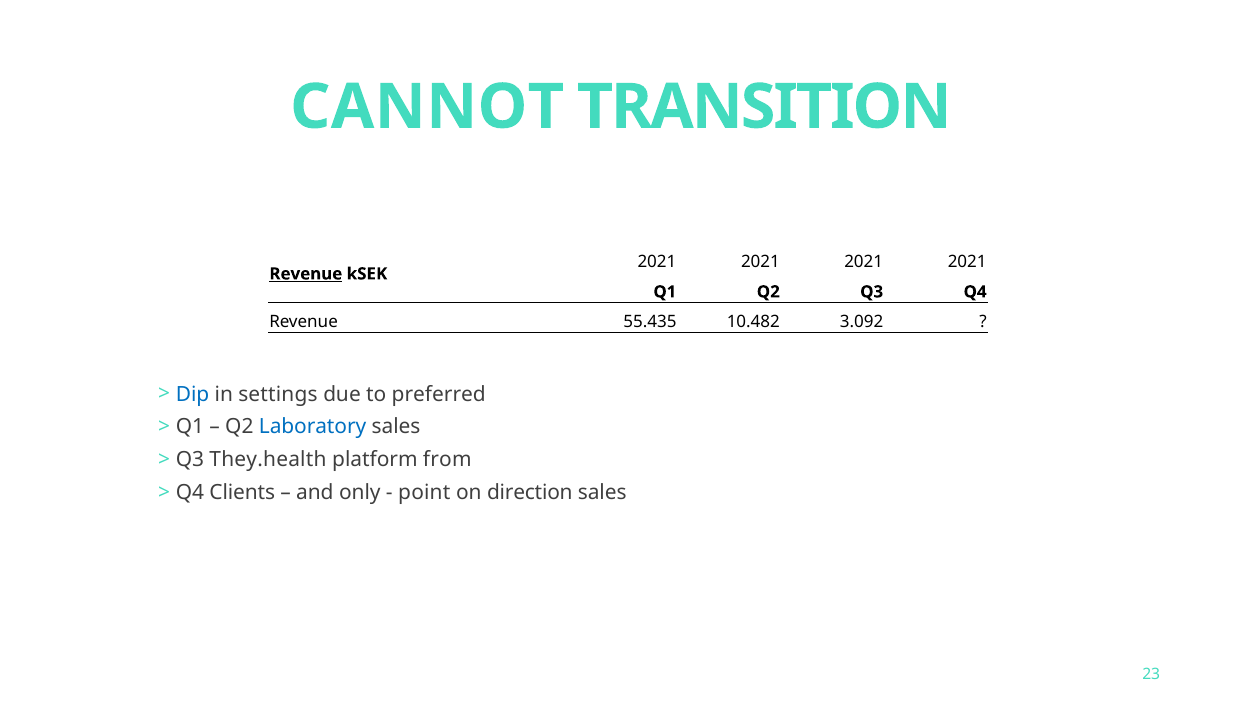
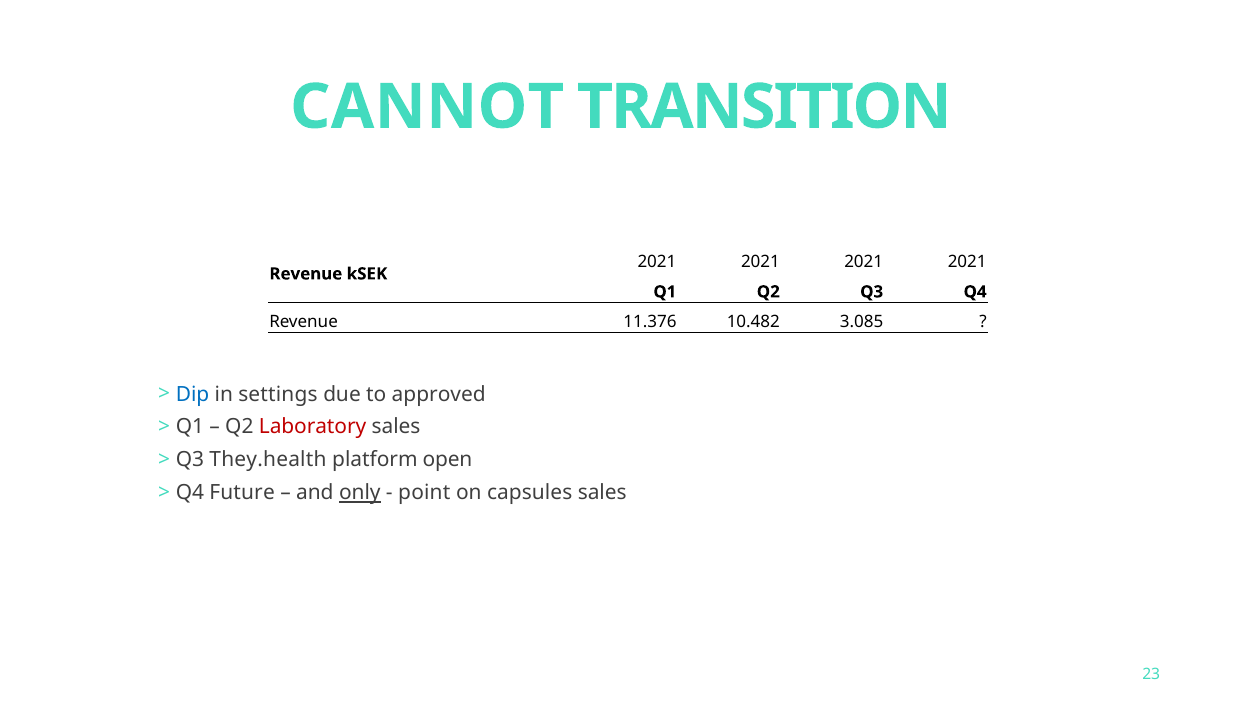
Revenue at (306, 274) underline: present -> none
55.435: 55.435 -> 11.376
3.092: 3.092 -> 3.085
preferred: preferred -> approved
Laboratory colour: blue -> red
from: from -> open
Clients: Clients -> Future
only underline: none -> present
direction: direction -> capsules
